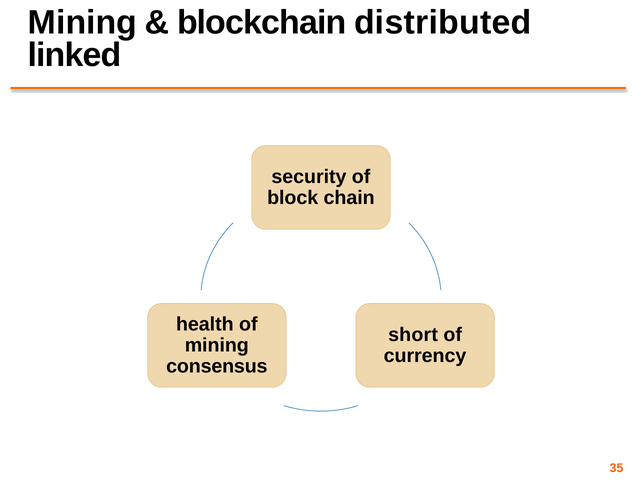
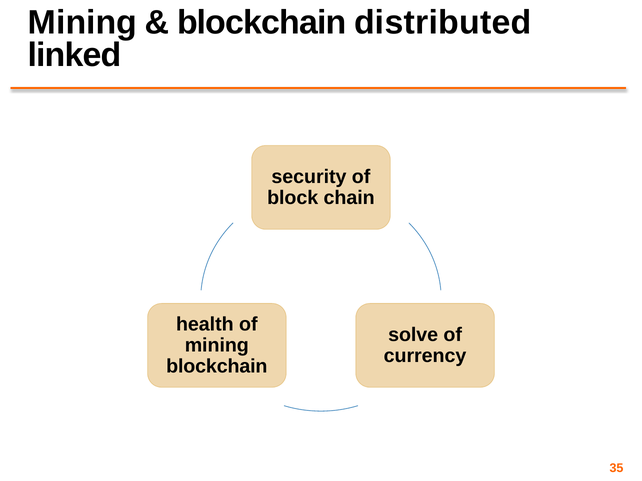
short: short -> solve
consensus at (217, 367): consensus -> blockchain
